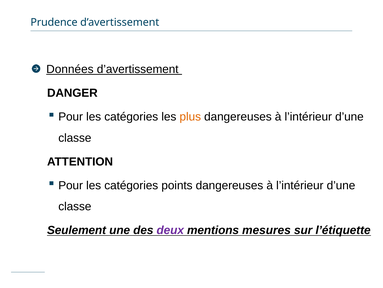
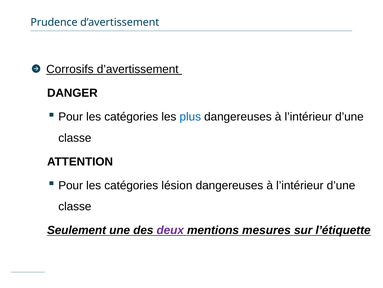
Données: Données -> Corrosifs
plus colour: orange -> blue
points: points -> lésion
